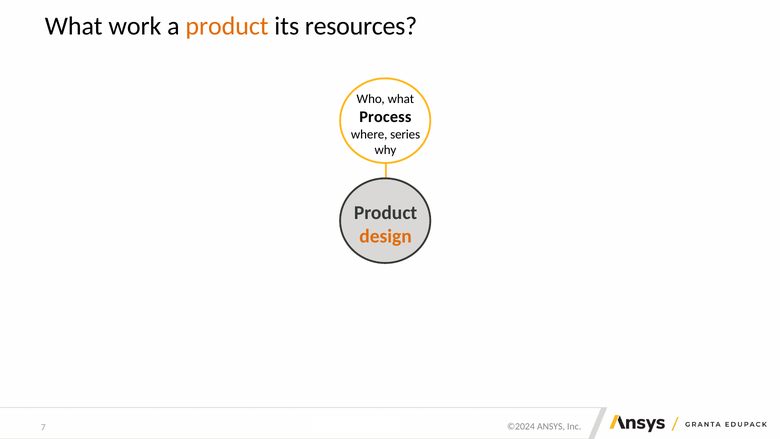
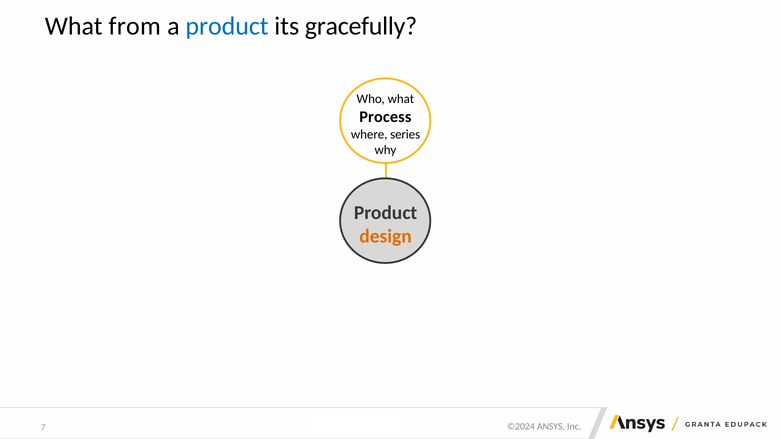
work: work -> from
product at (227, 26) colour: orange -> blue
resources: resources -> gracefully
